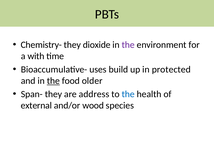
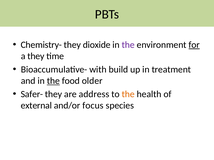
for underline: none -> present
a with: with -> they
uses: uses -> with
protected: protected -> treatment
Span-: Span- -> Safer-
the at (128, 94) colour: blue -> orange
wood: wood -> focus
